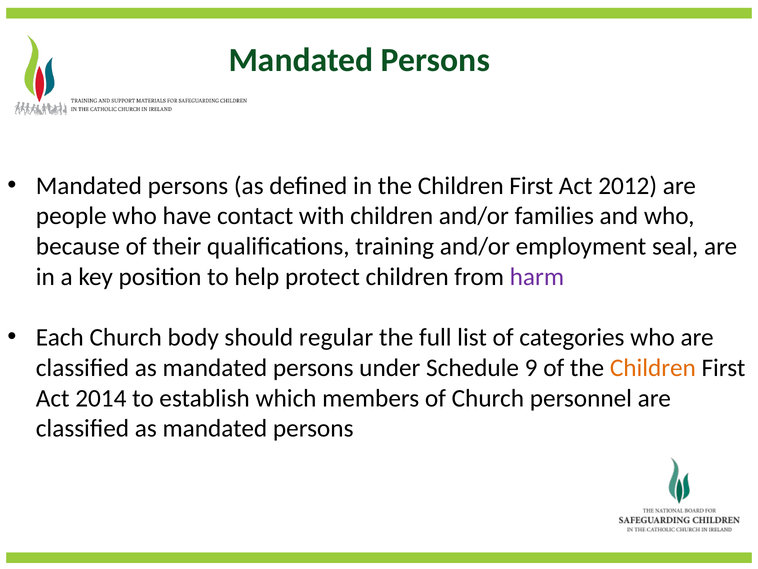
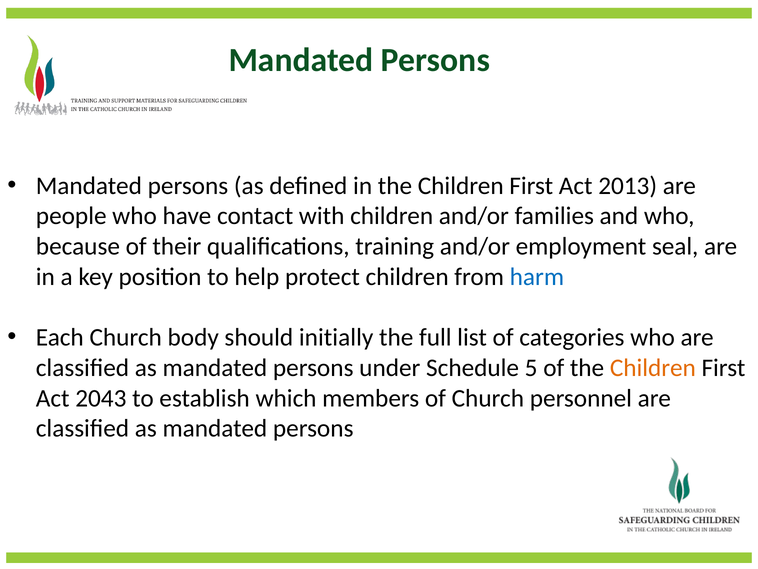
2012: 2012 -> 2013
harm colour: purple -> blue
regular: regular -> initially
9: 9 -> 5
2014: 2014 -> 2043
